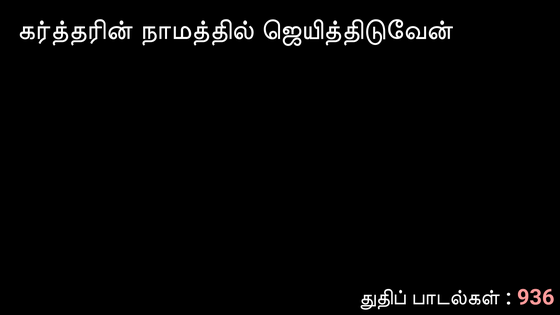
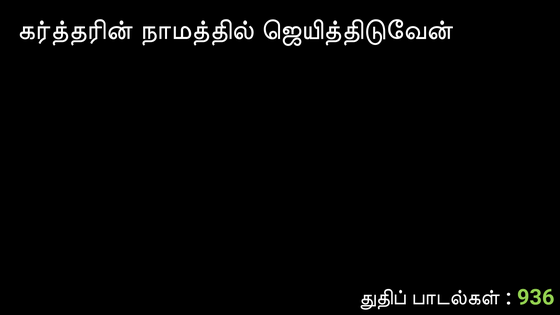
936 colour: pink -> light green
